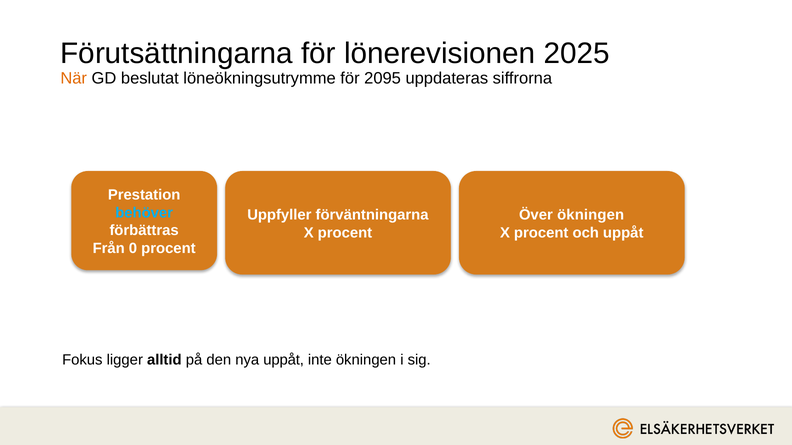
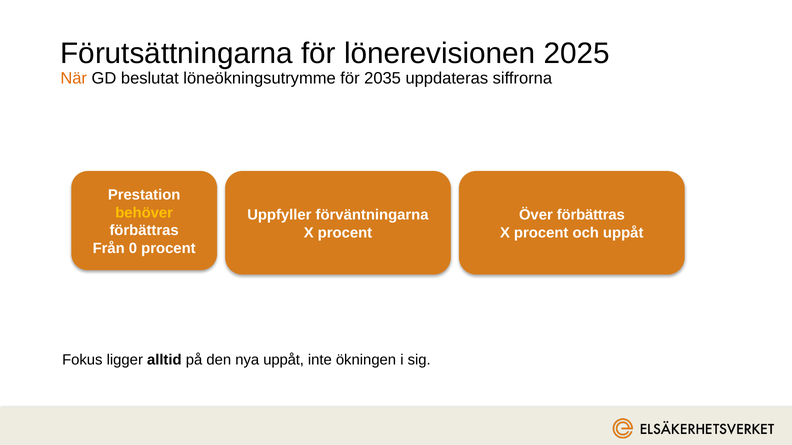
2095: 2095 -> 2035
behöver colour: light blue -> yellow
Över ökningen: ökningen -> förbättras
